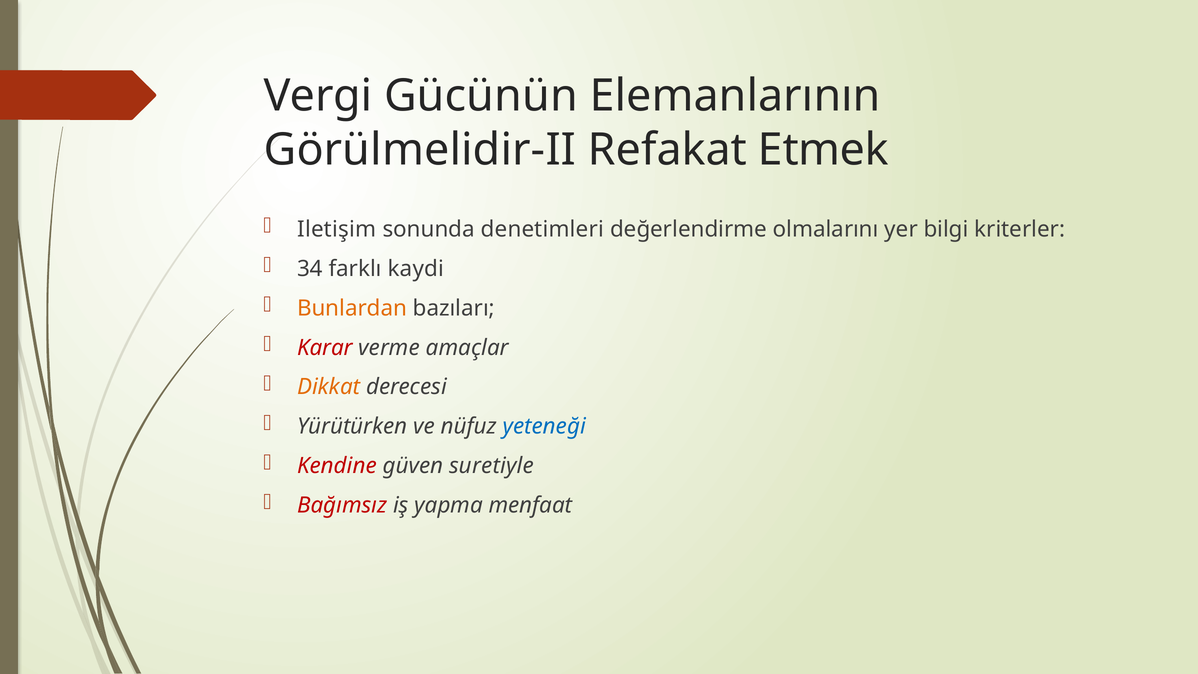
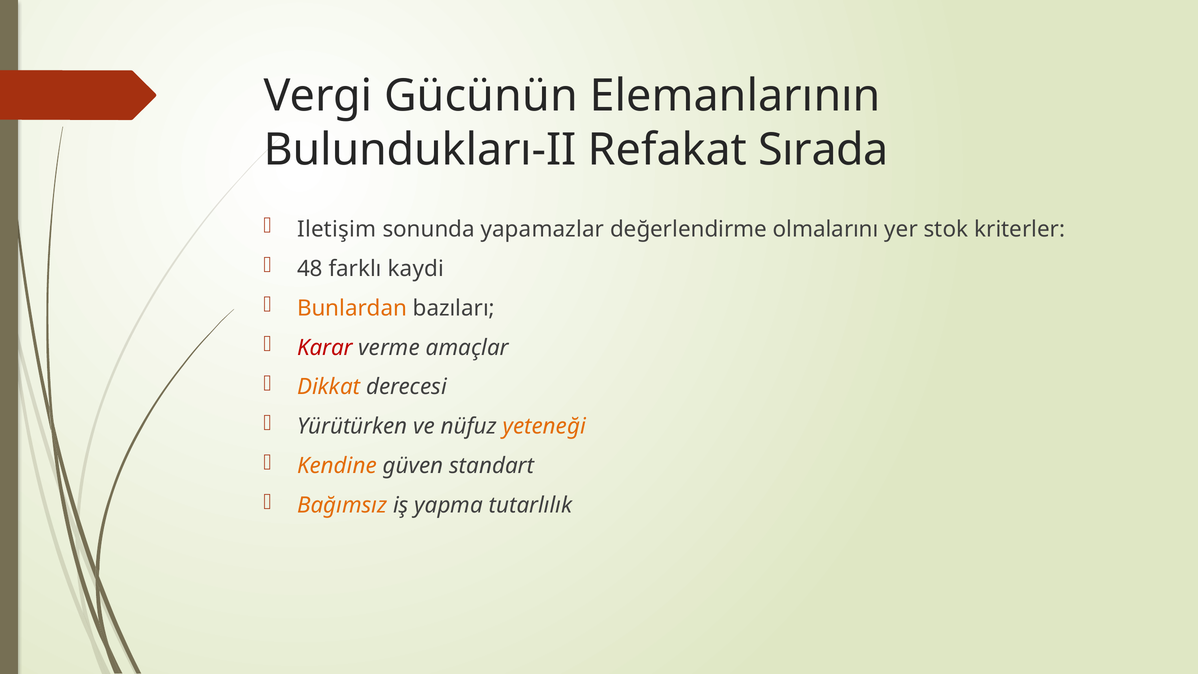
Görülmelidir-II: Görülmelidir-II -> Bulundukları-II
Etmek: Etmek -> Sırada
denetimleri: denetimleri -> yapamazlar
bilgi: bilgi -> stok
34: 34 -> 48
yeteneği colour: blue -> orange
Kendine colour: red -> orange
suretiyle: suretiyle -> standart
Bağımsız colour: red -> orange
menfaat: menfaat -> tutarlılık
